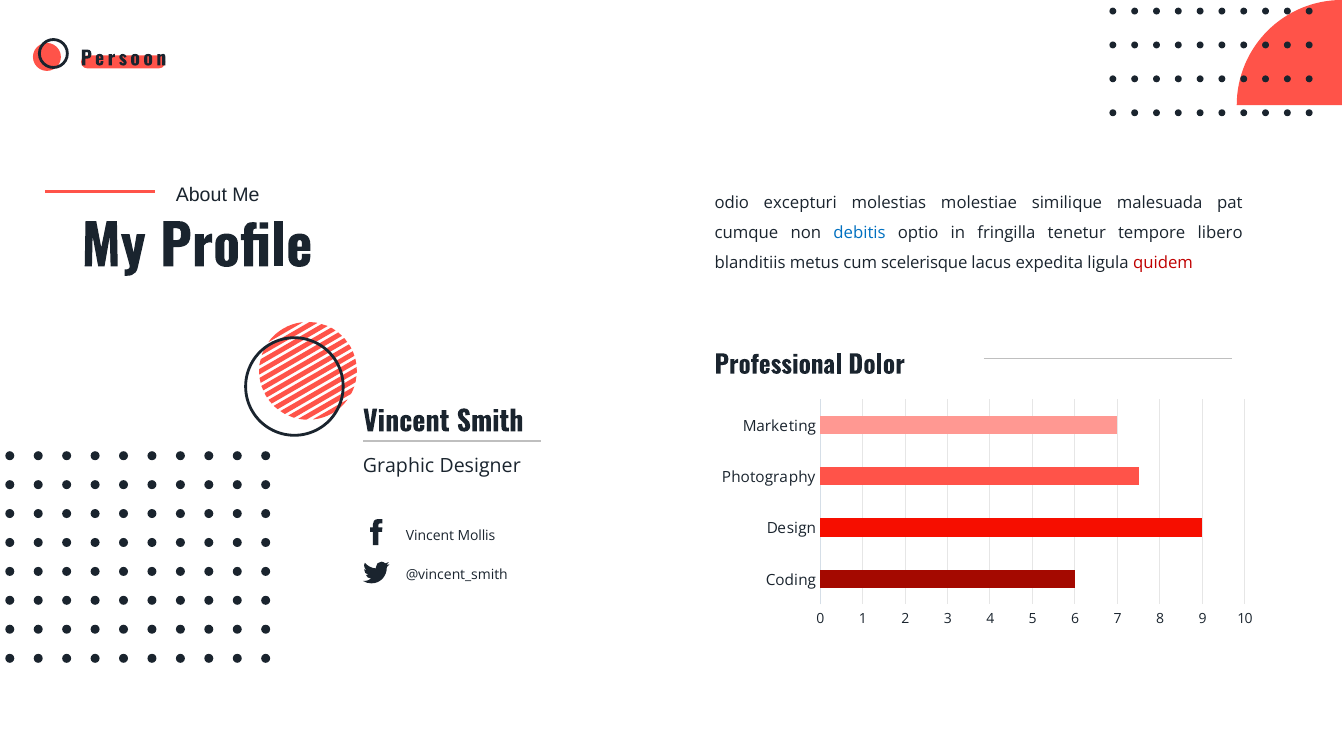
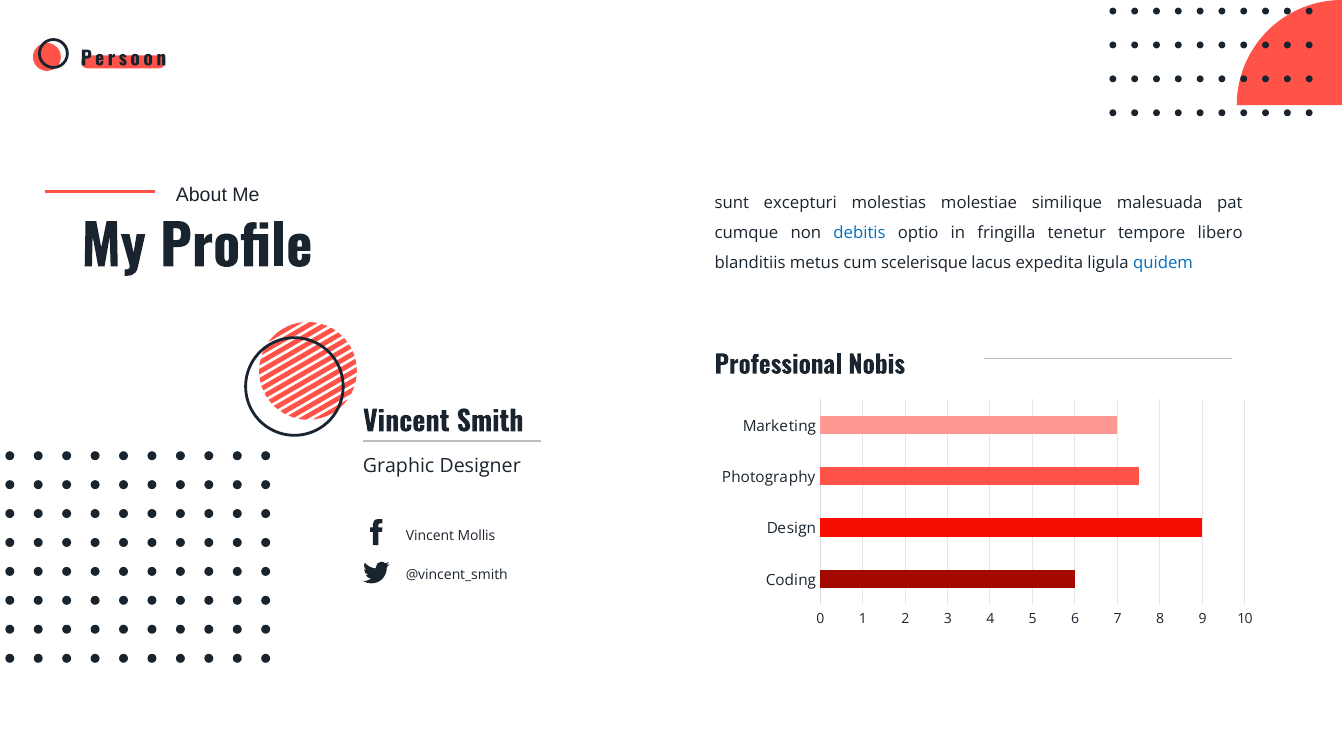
odio: odio -> sunt
quidem colour: red -> blue
Dolor: Dolor -> Nobis
